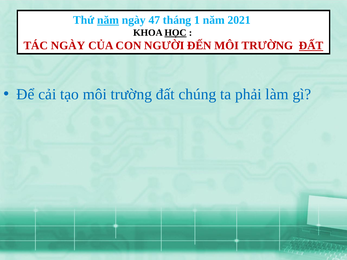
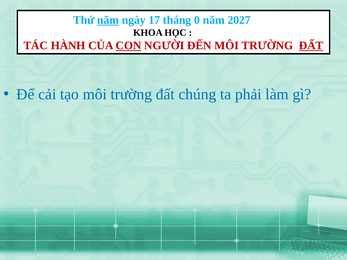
47: 47 -> 17
1: 1 -> 0
2021: 2021 -> 2027
HỌC underline: present -> none
TÁC NGÀY: NGÀY -> HÀNH
CON underline: none -> present
